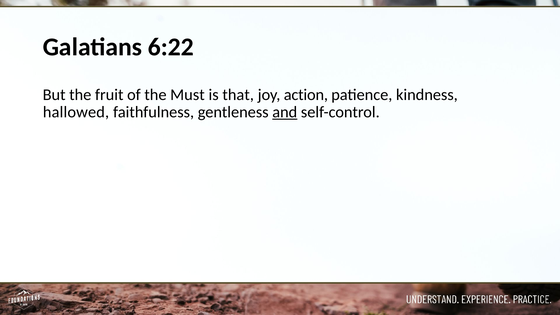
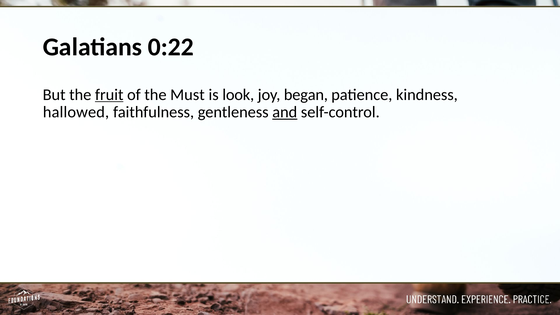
6:22: 6:22 -> 0:22
fruit underline: none -> present
that: that -> look
action: action -> began
